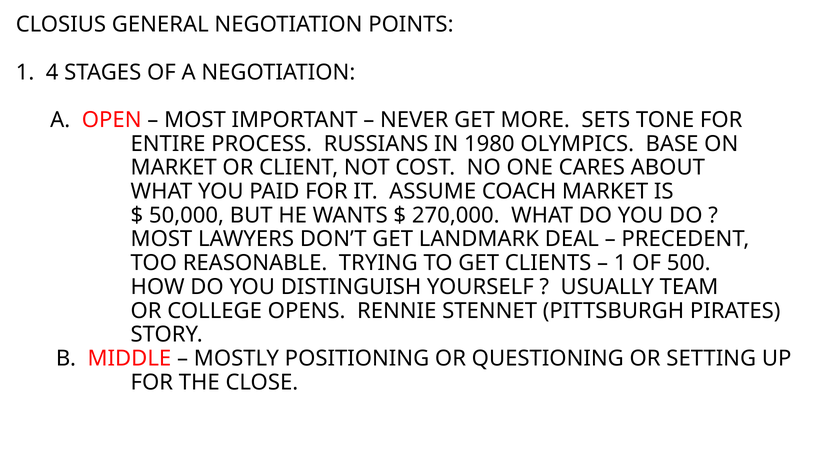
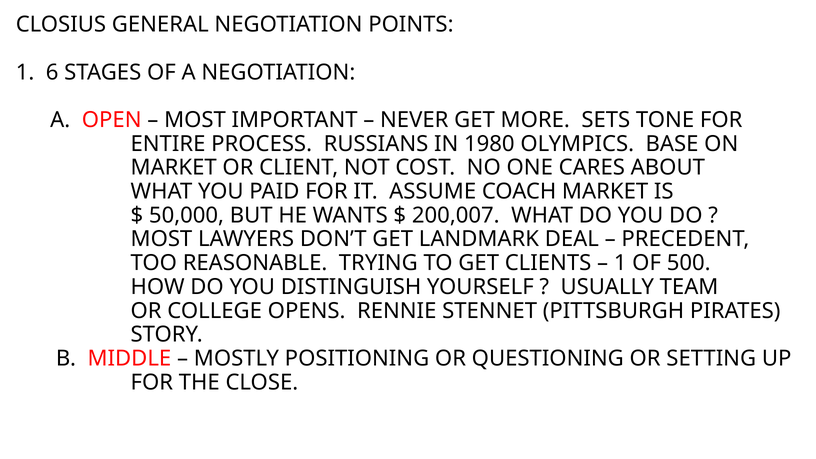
4: 4 -> 6
270,000: 270,000 -> 200,007
